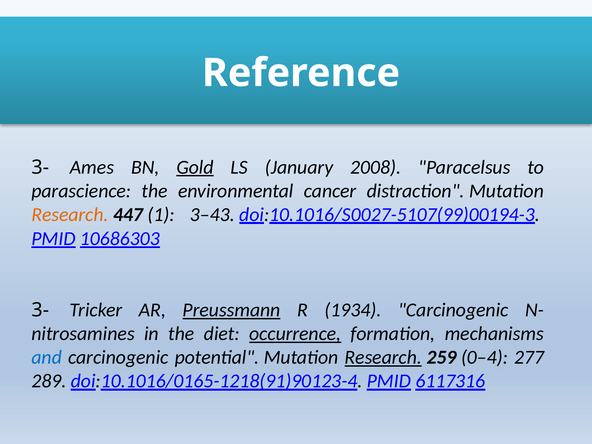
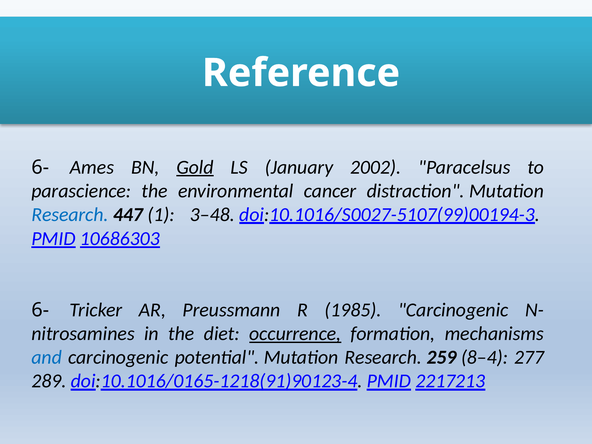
3- at (40, 167): 3- -> 6-
2008: 2008 -> 2002
Research at (70, 215) colour: orange -> blue
3–43: 3–43 -> 3–48
3- at (40, 310): 3- -> 6-
Preussmann underline: present -> none
1934: 1934 -> 1985
Research at (383, 357) underline: present -> none
0–4: 0–4 -> 8–4
6117316: 6117316 -> 2217213
